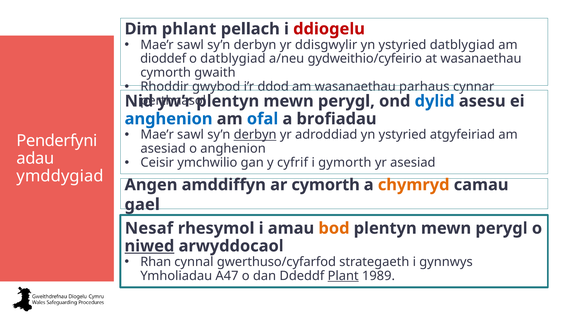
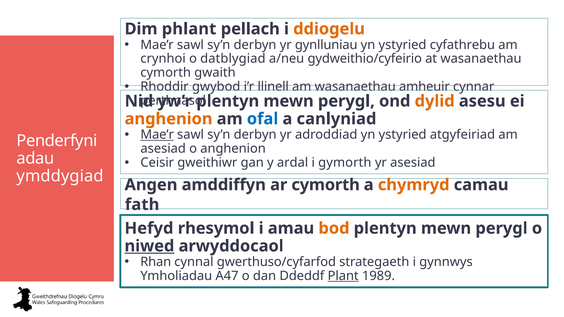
ddiogelu colour: red -> orange
ddisgwylir: ddisgwylir -> gynlluniau
ystyried datblygiad: datblygiad -> cyfathrebu
dioddef: dioddef -> crynhoi
ddod: ddod -> llinell
parhaus: parhaus -> amheuir
dylid colour: blue -> orange
anghenion at (169, 119) colour: blue -> orange
brofiadau: brofiadau -> canlyniad
Mae’r at (157, 135) underline: none -> present
derbyn at (255, 135) underline: present -> none
ymchwilio: ymchwilio -> gweithiwr
cyfrif: cyfrif -> ardal
gael: gael -> fath
Nesaf: Nesaf -> Hefyd
